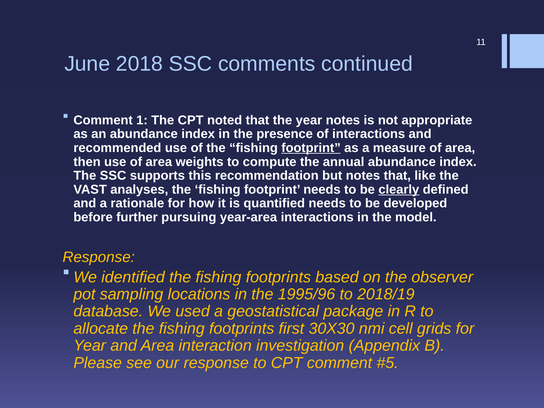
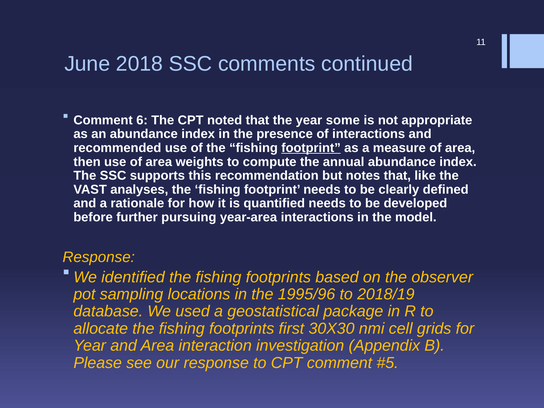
1: 1 -> 6
year notes: notes -> some
clearly underline: present -> none
